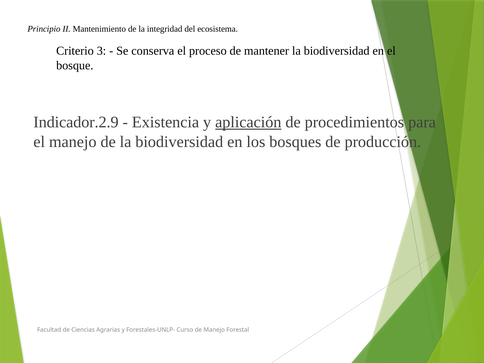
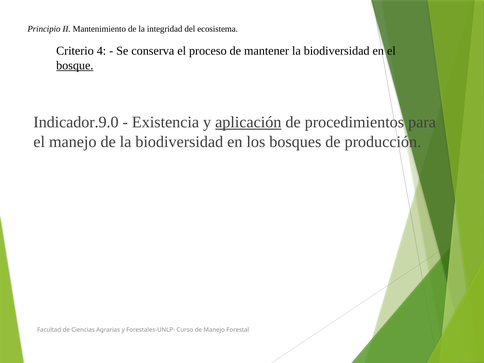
3: 3 -> 4
bosque underline: none -> present
Indicador.2.9: Indicador.2.9 -> Indicador.9.0
